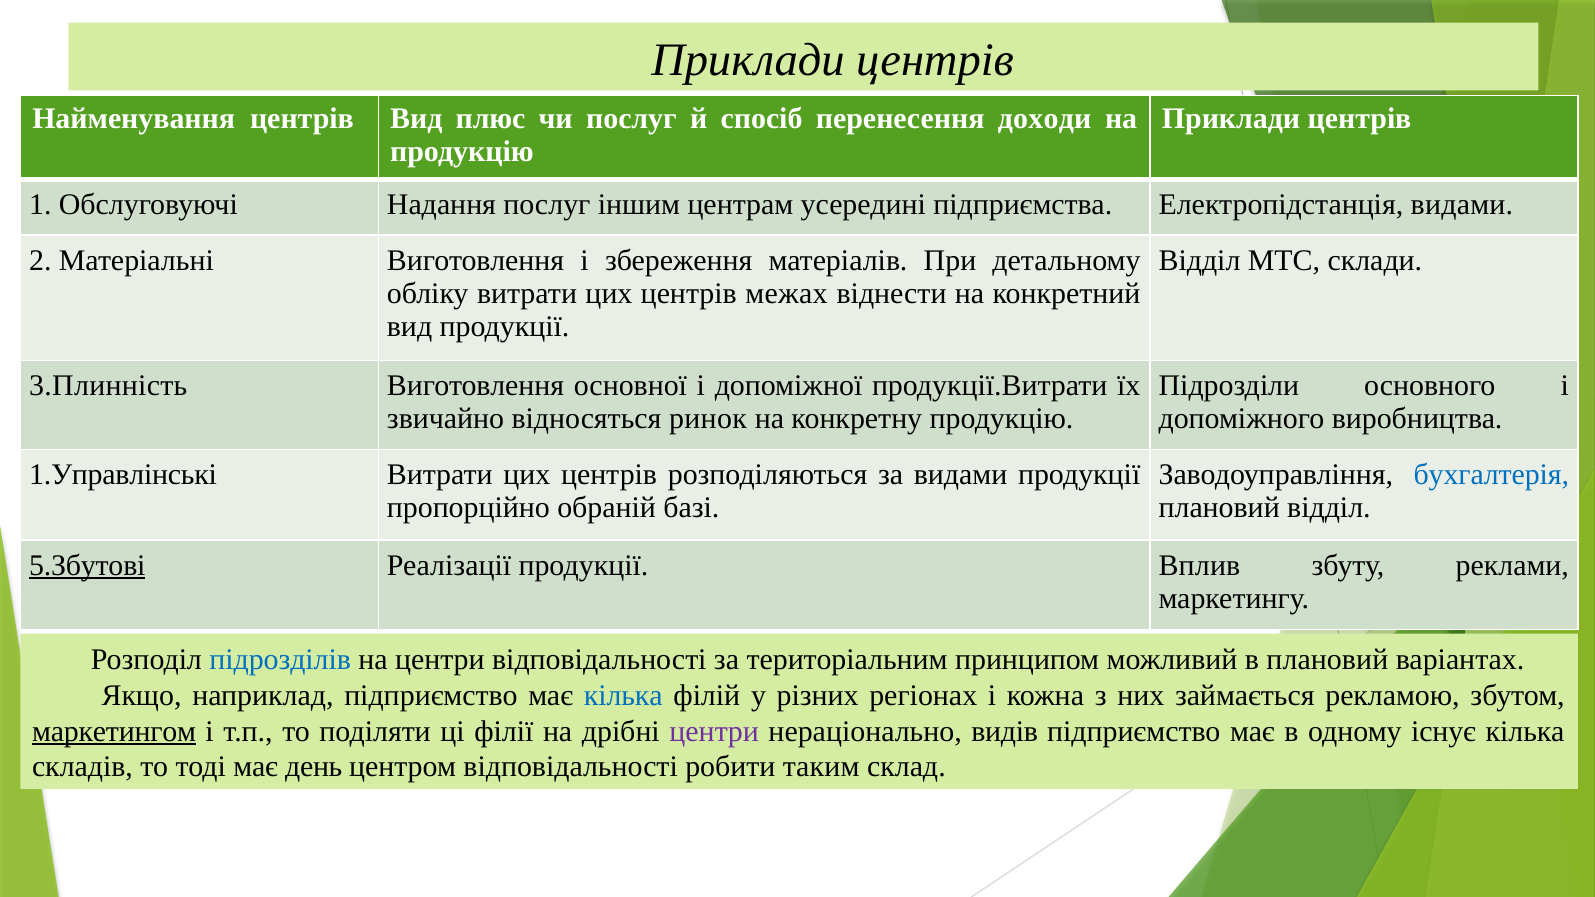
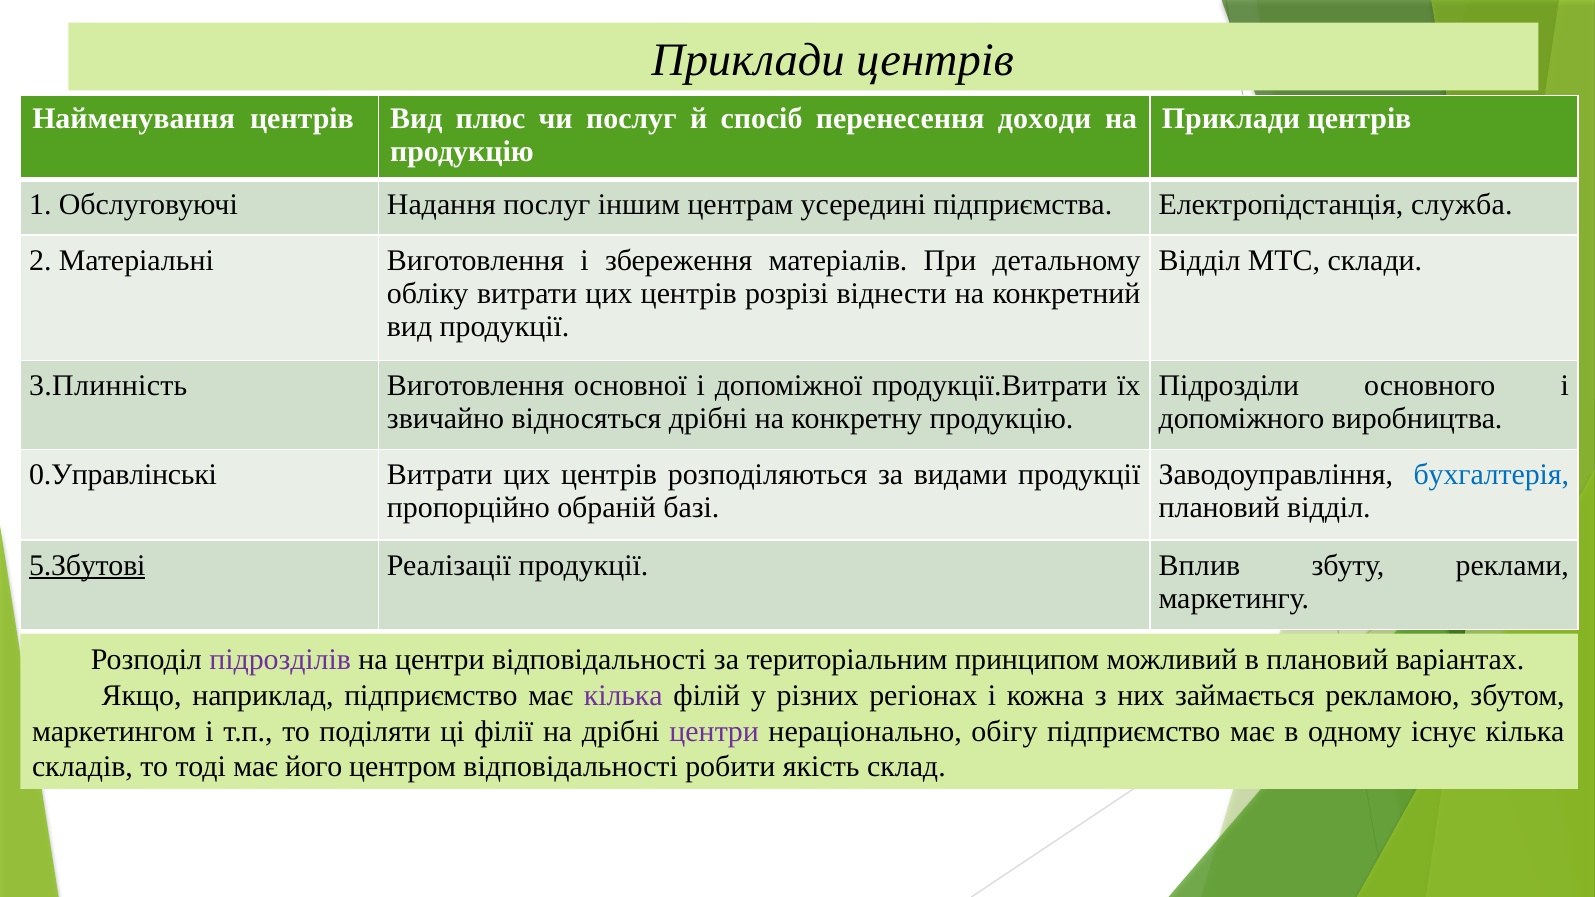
Електропідстанція видами: видами -> служба
межах: межах -> розрізі
відносяться ринок: ринок -> дрібні
1.Управлінські: 1.Управлінські -> 0.Управлінські
підрозділів colour: blue -> purple
кілька at (623, 695) colour: blue -> purple
маркетингом underline: present -> none
видів: видів -> обігу
день: день -> його
таким: таким -> якість
